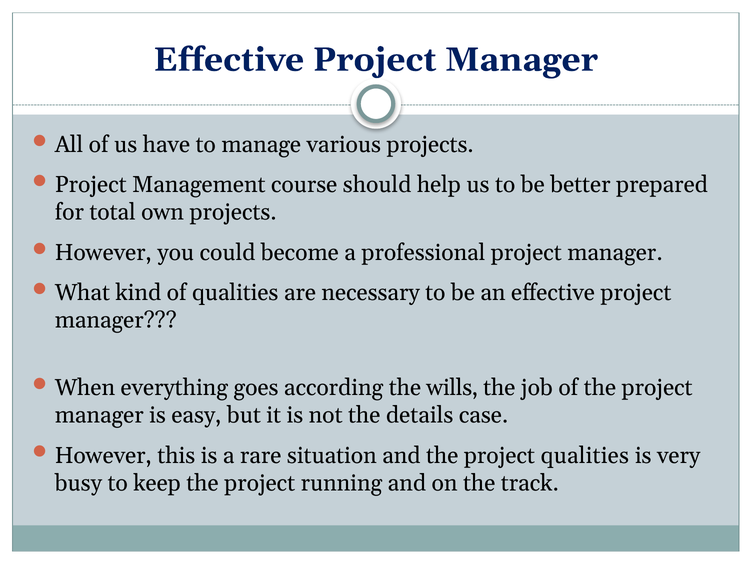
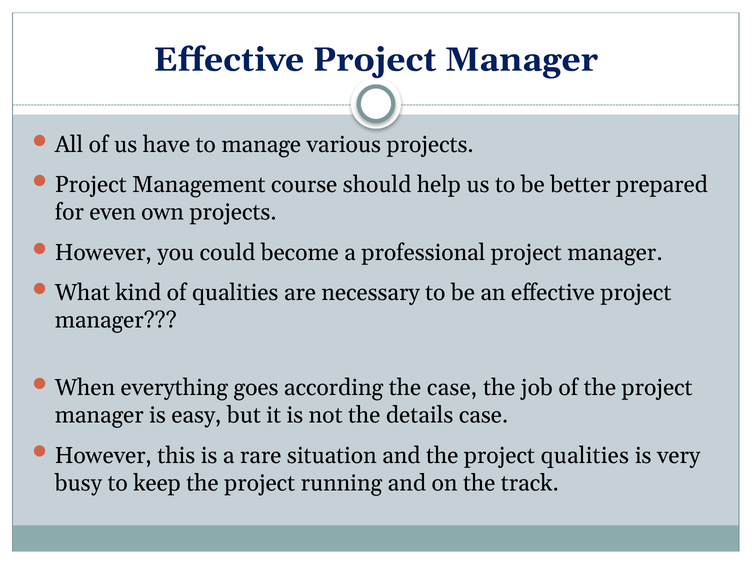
total: total -> even
the wills: wills -> case
